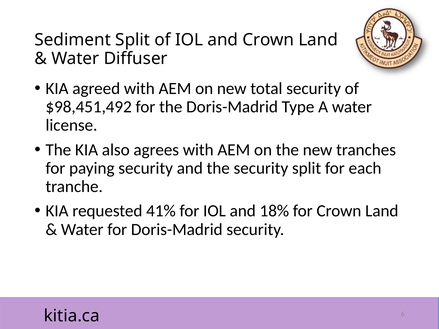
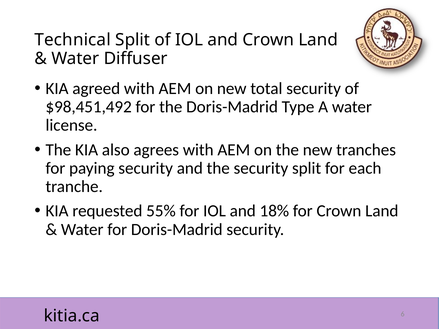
Sediment: Sediment -> Technical
41%: 41% -> 55%
